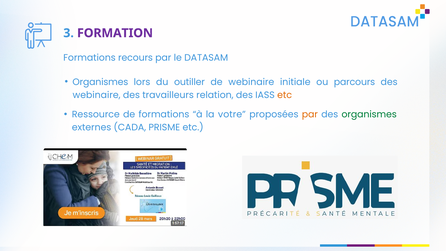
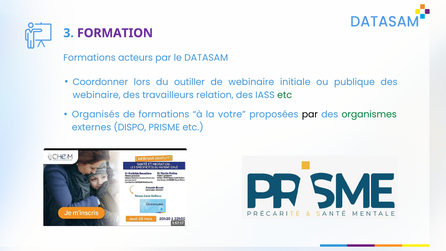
recours: recours -> acteurs
Organismes at (100, 82): Organismes -> Coordonner
parcours: parcours -> publique
etc at (285, 95) colour: orange -> green
Ressource: Ressource -> Organisés
par at (310, 115) colour: orange -> black
CADA: CADA -> DISPO
